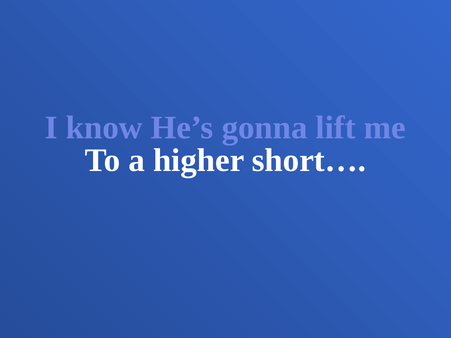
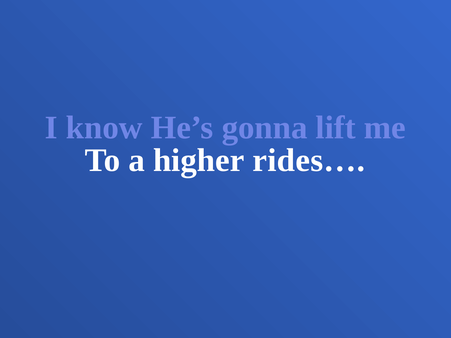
short…: short… -> rides…
